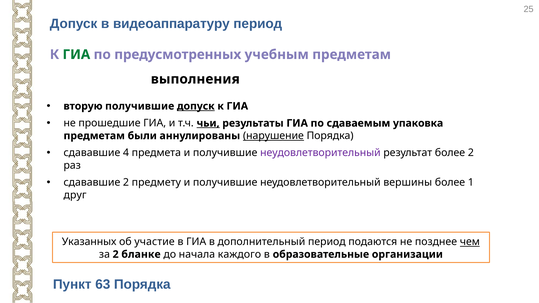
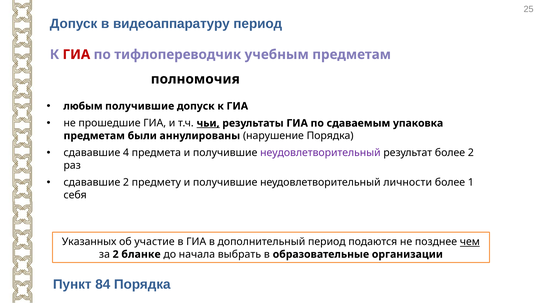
ГИА at (76, 55) colour: green -> red
предусмотренных: предусмотренных -> тифлопереводчик
выполнения: выполнения -> полномочия
вторую: вторую -> любым
допуск at (196, 106) underline: present -> none
нарушение underline: present -> none
вершины: вершины -> личности
друг: друг -> себя
каждого: каждого -> выбрать
63: 63 -> 84
